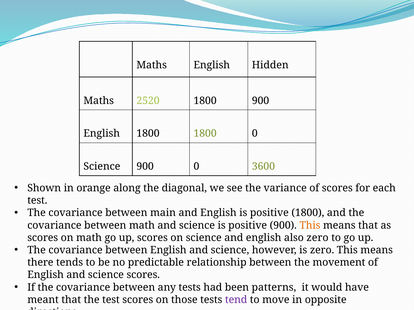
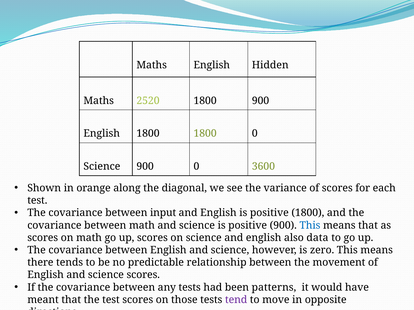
main: main -> input
This at (310, 226) colour: orange -> blue
also zero: zero -> data
